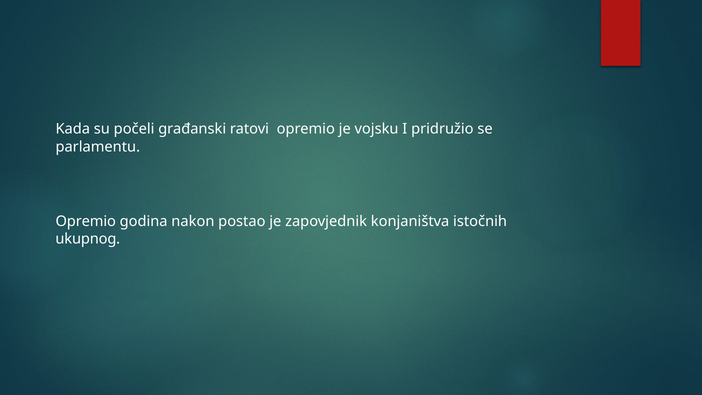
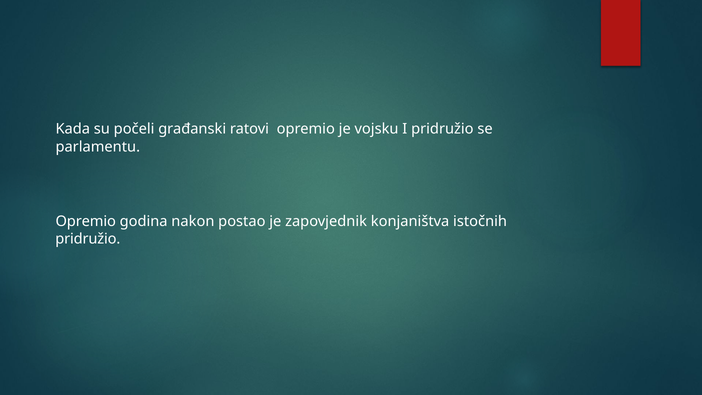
ukupnog at (88, 239): ukupnog -> pridružio
